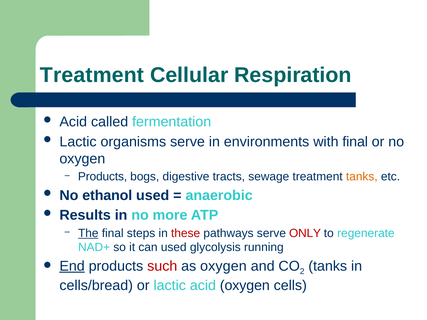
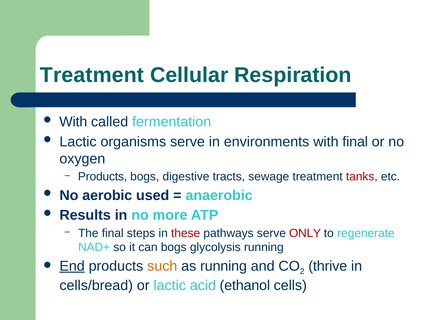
Acid at (73, 122): Acid -> With
tanks at (362, 177) colour: orange -> red
ethanol: ethanol -> aerobic
The underline: present -> none
can used: used -> bogs
such colour: red -> orange
as oxygen: oxygen -> running
tanks at (328, 266): tanks -> thrive
acid oxygen: oxygen -> ethanol
